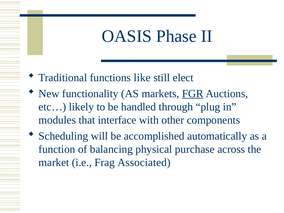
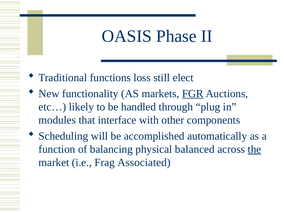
like: like -> loss
purchase: purchase -> balanced
the underline: none -> present
